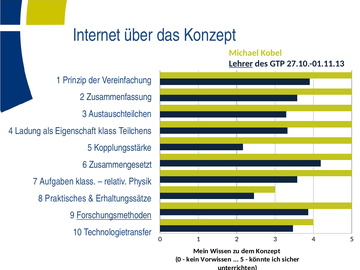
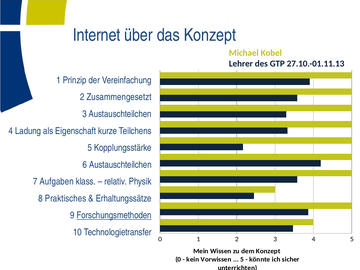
Lehrer underline: present -> none
Zusammenfassung: Zusammenfassung -> Zusammengesetzt
Eigenschaft klass: klass -> kurze
6 Zusammengesetzt: Zusammengesetzt -> Austauschteilchen
